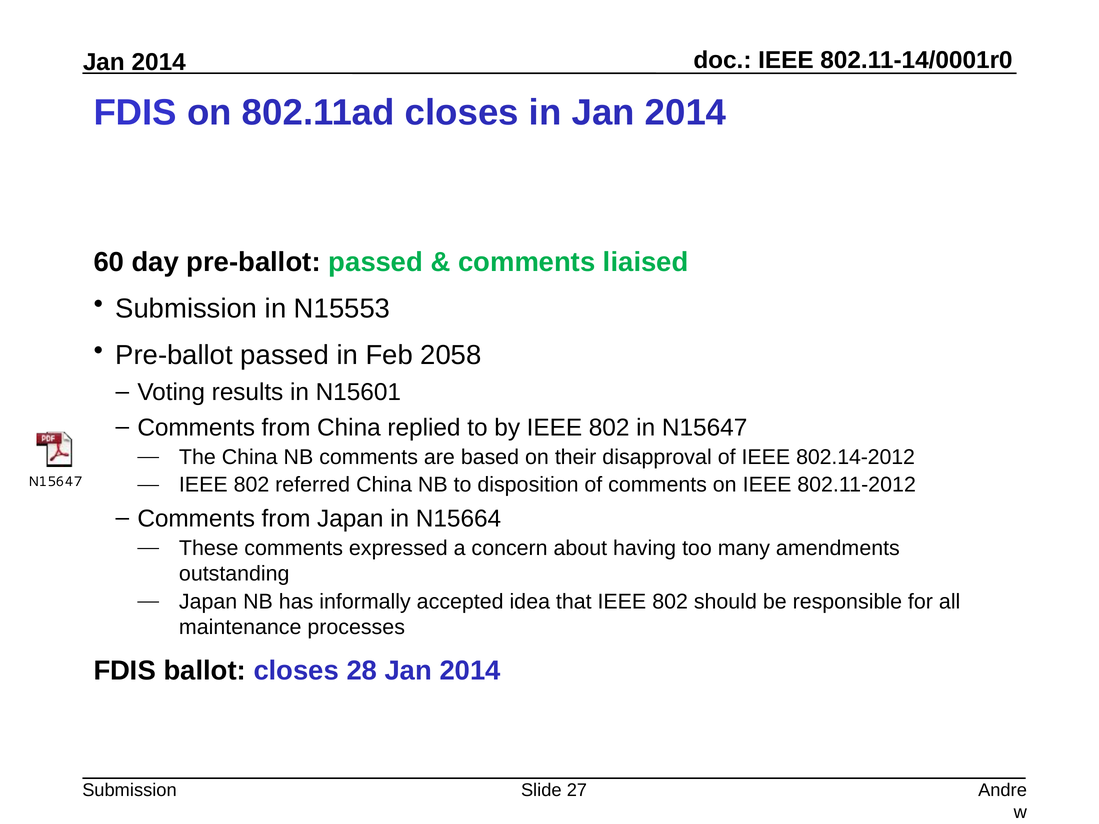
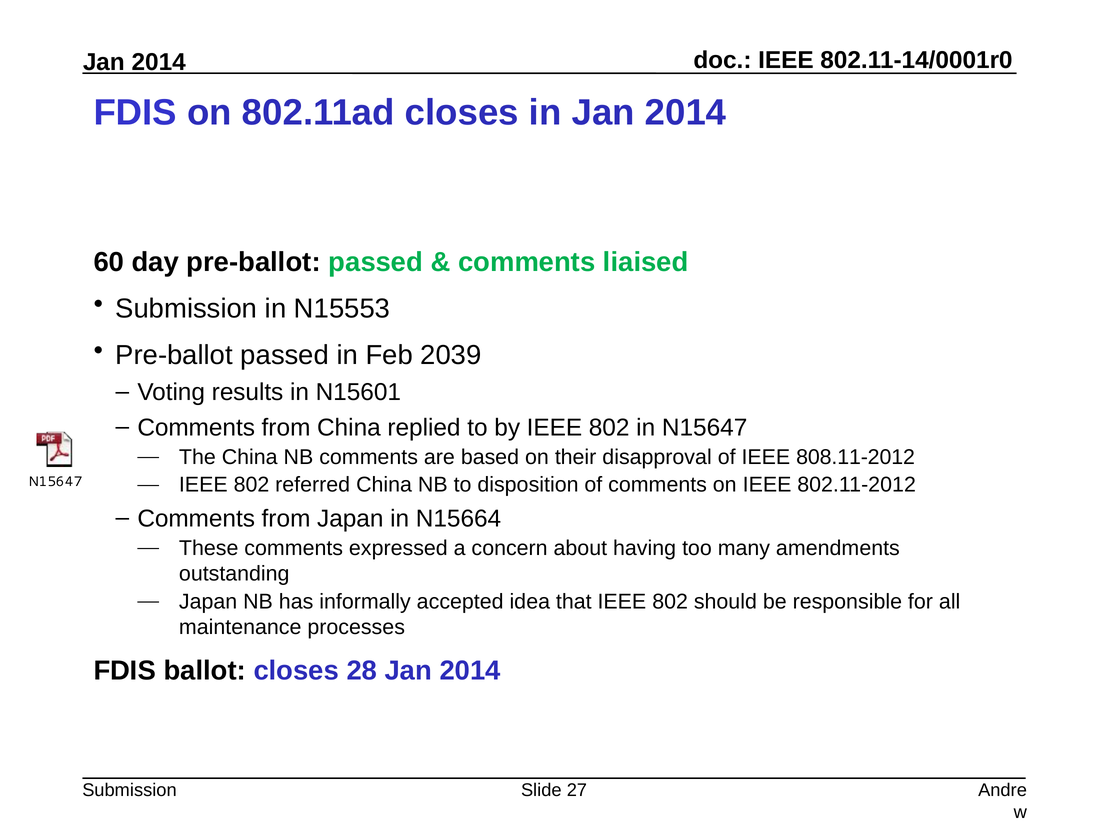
2058: 2058 -> 2039
802.14-2012: 802.14-2012 -> 808.11-2012
